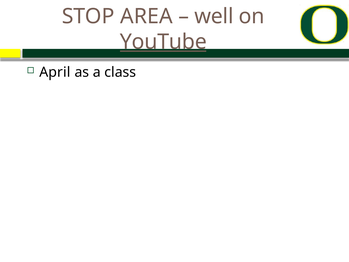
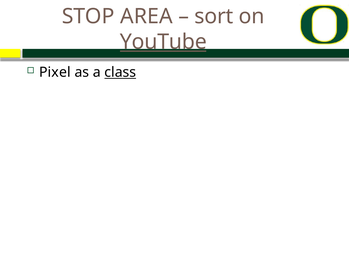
well: well -> sort
April: April -> Pixel
class underline: none -> present
